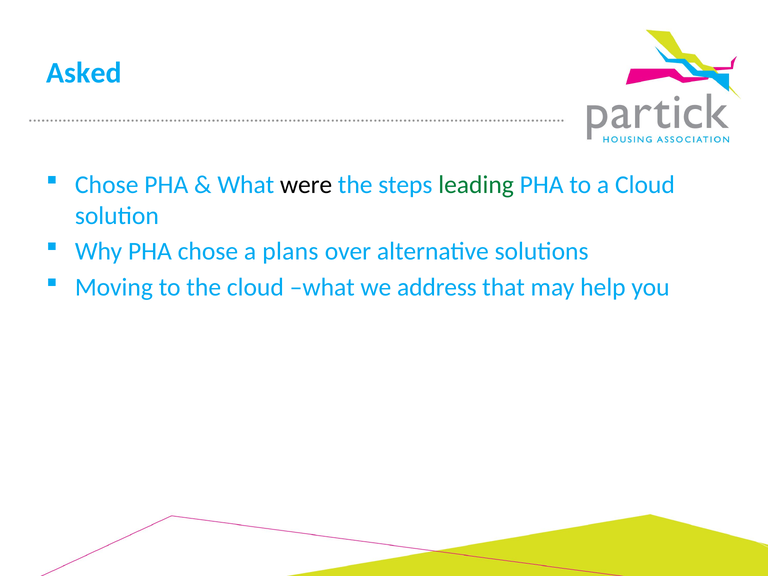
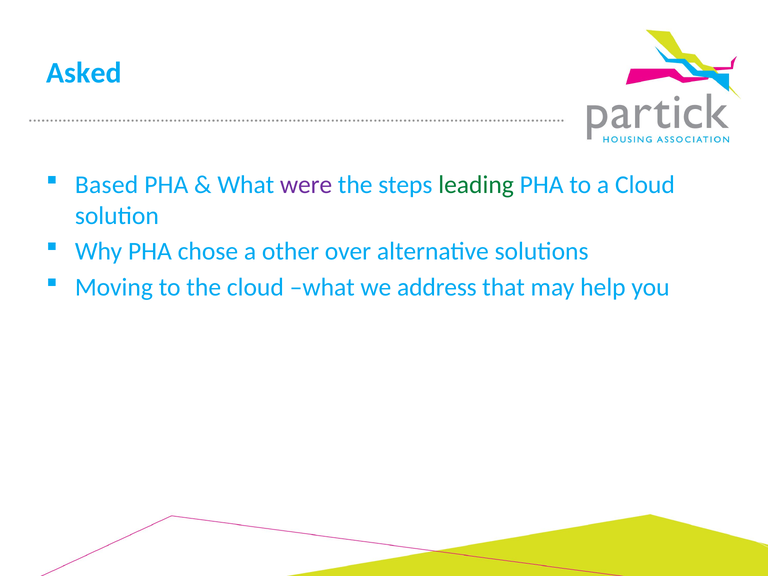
Chose at (107, 185): Chose -> Based
were colour: black -> purple
plans: plans -> other
